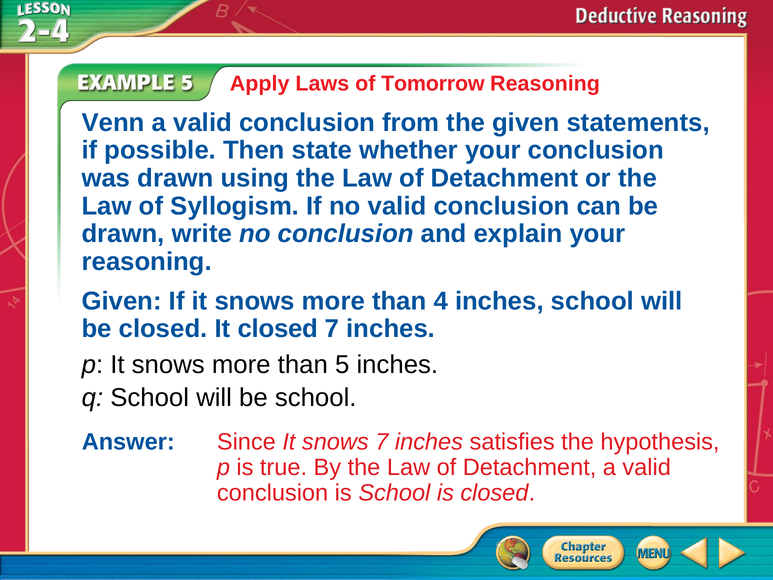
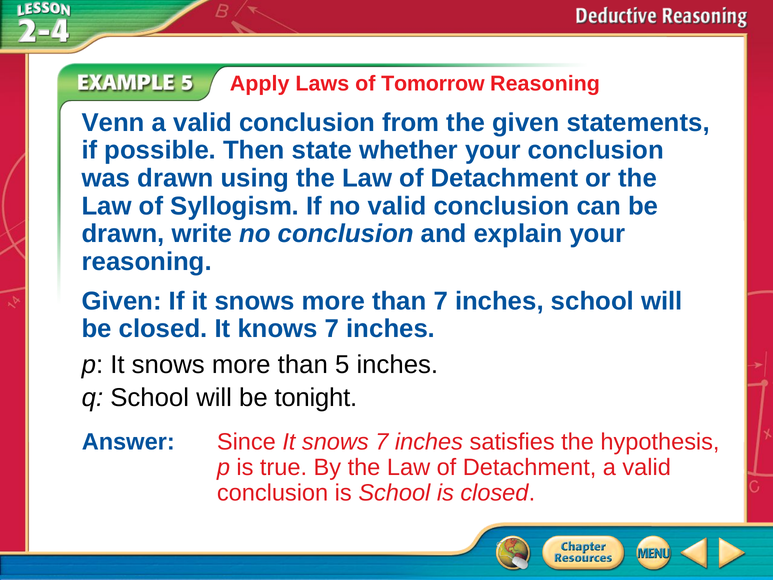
than 4: 4 -> 7
It closed: closed -> knows
be school: school -> tonight
